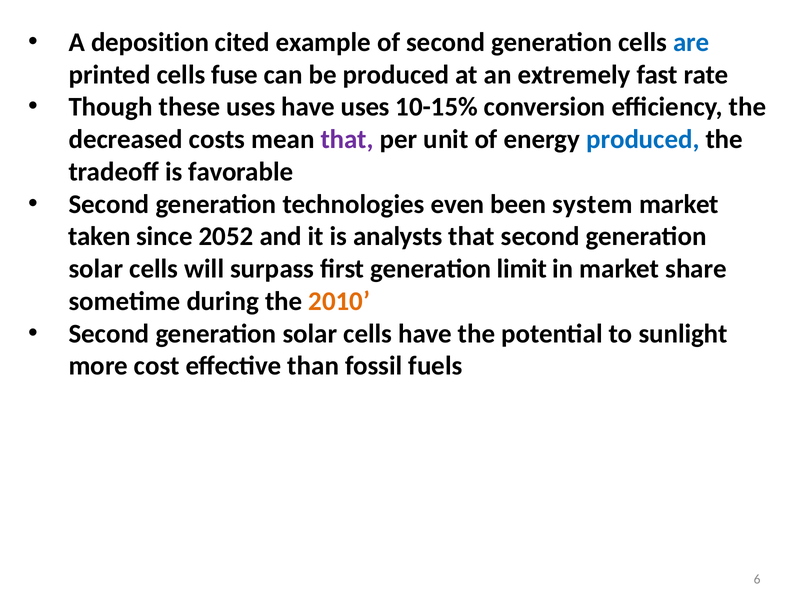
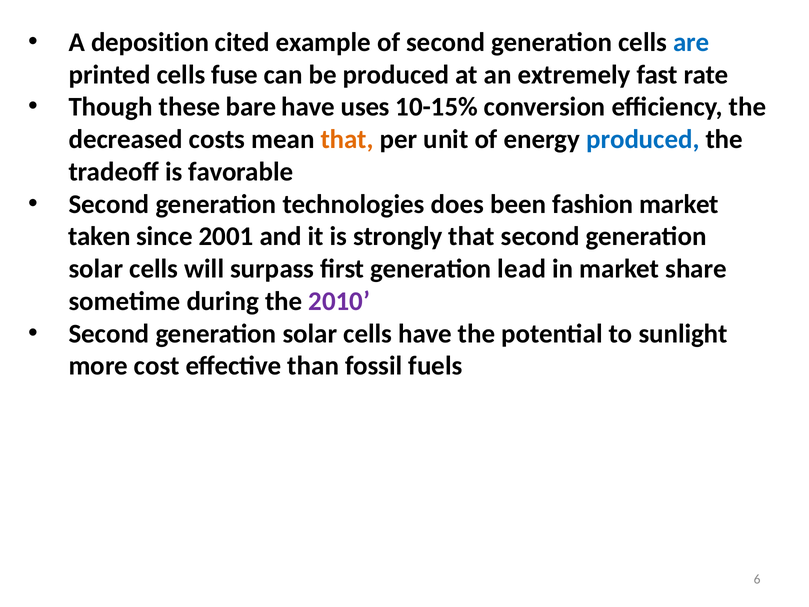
these uses: uses -> bare
that at (347, 139) colour: purple -> orange
even: even -> does
system: system -> fashion
2052: 2052 -> 2001
analysts: analysts -> strongly
limit: limit -> lead
2010 colour: orange -> purple
